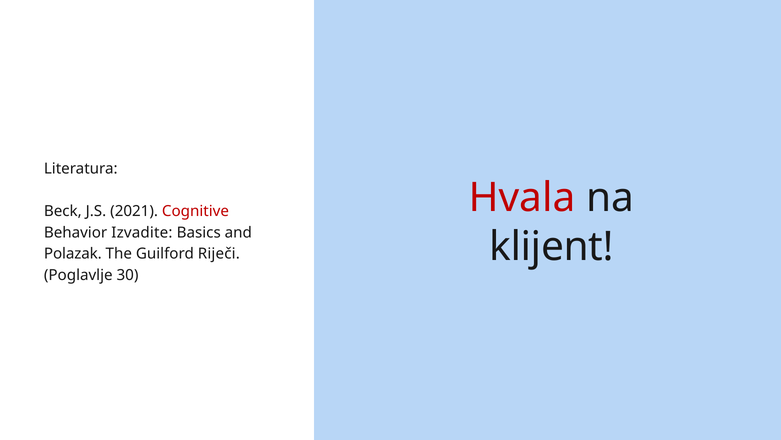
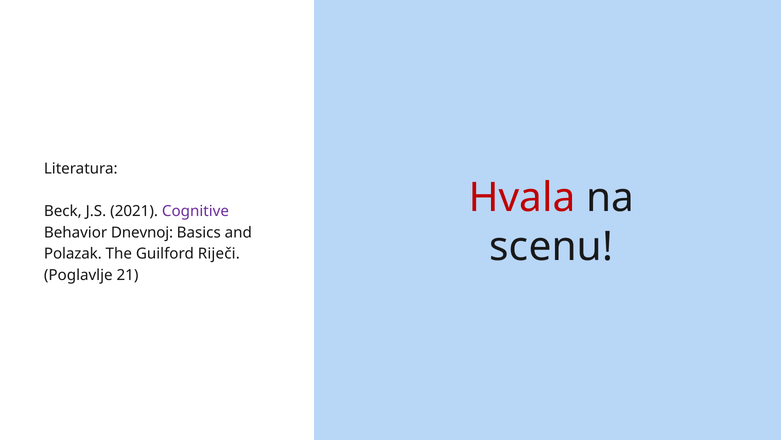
Cognitive colour: red -> purple
Izvadite: Izvadite -> Dnevnoj
klijent: klijent -> scenu
30: 30 -> 21
